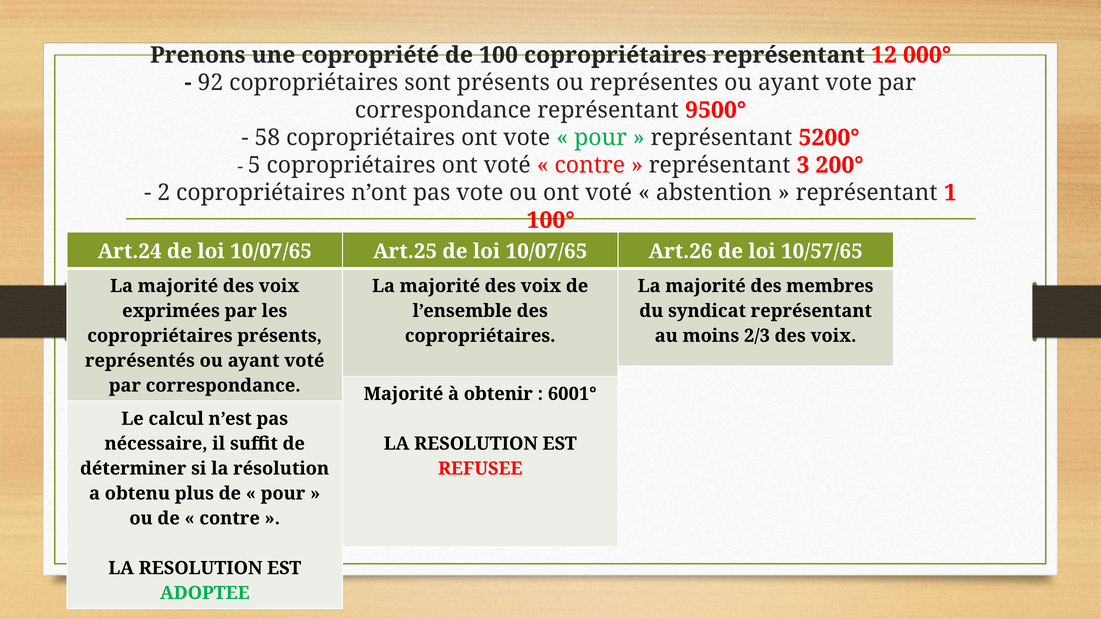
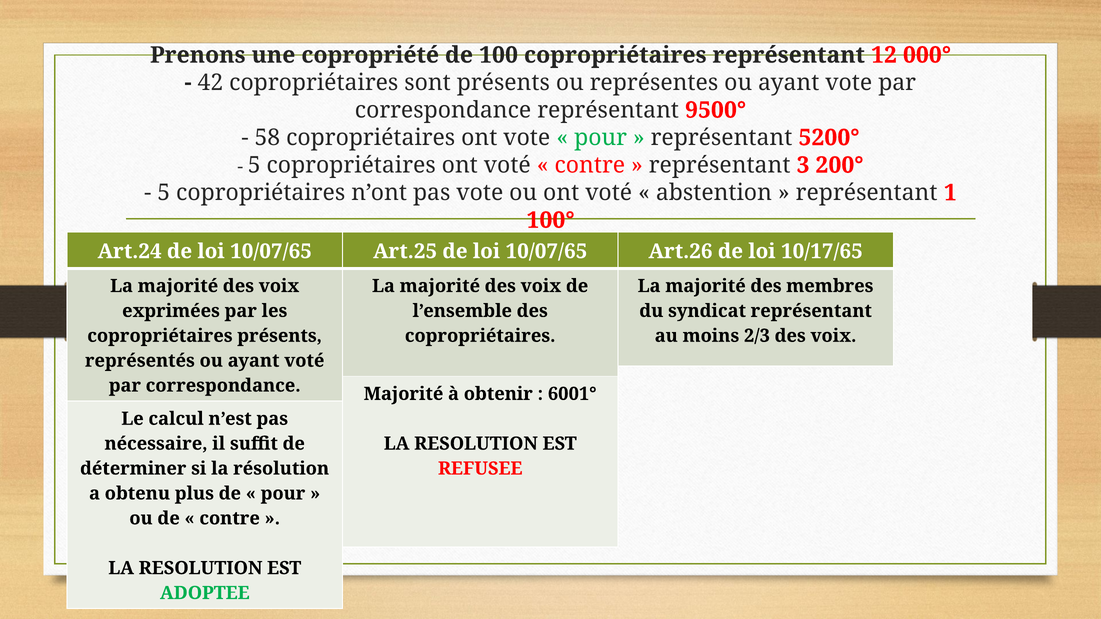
92: 92 -> 42
2 at (164, 193): 2 -> 5
10/57/65: 10/57/65 -> 10/17/65
